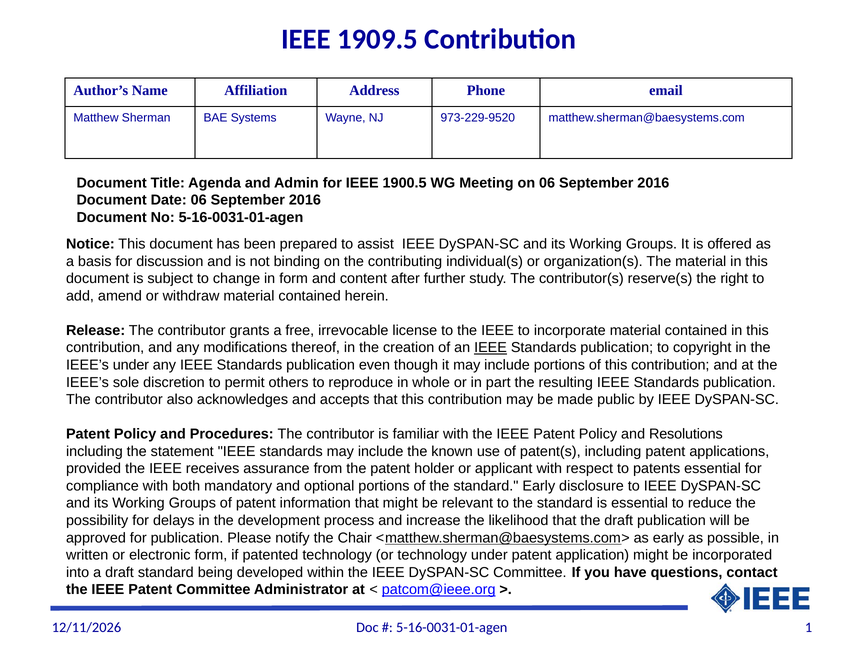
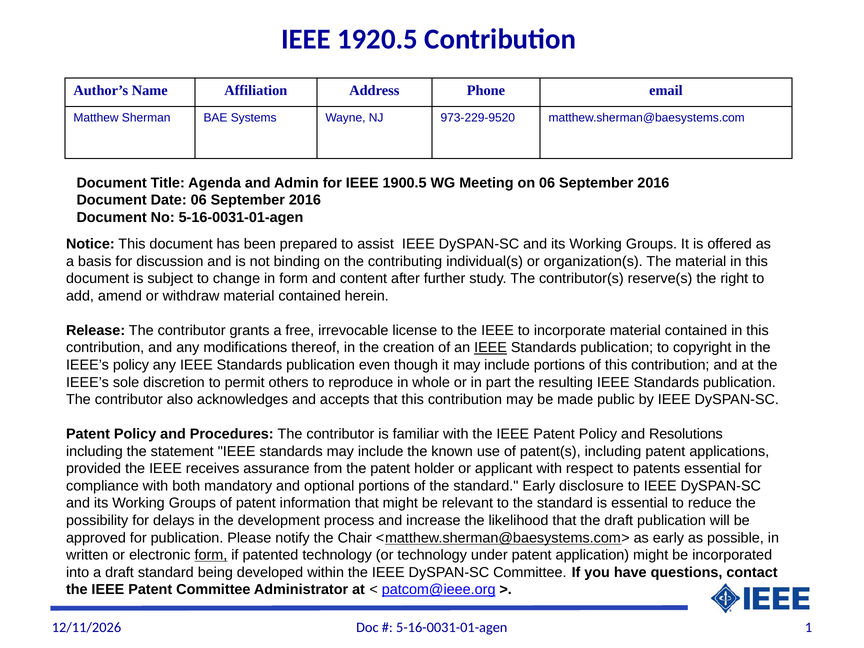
1909.5: 1909.5 -> 1920.5
IEEE’s under: under -> policy
form at (211, 555) underline: none -> present
